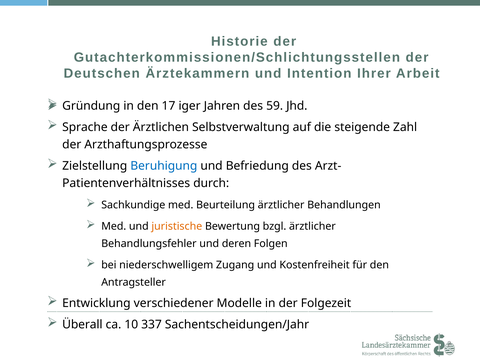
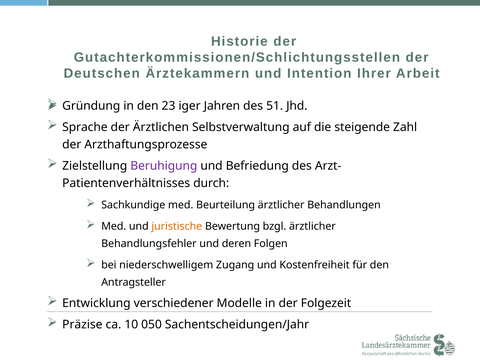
17: 17 -> 23
59: 59 -> 51
Beruhigung colour: blue -> purple
Überall: Überall -> Präzise
337: 337 -> 050
